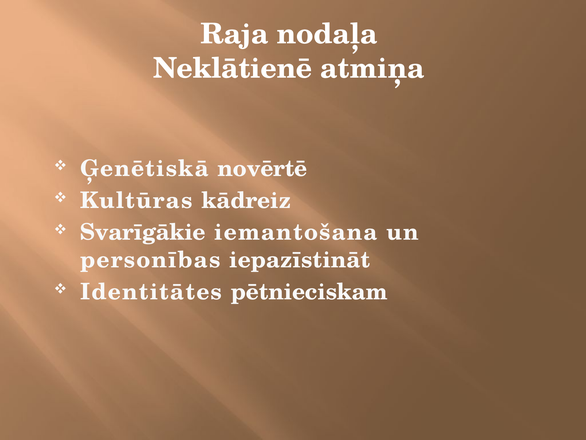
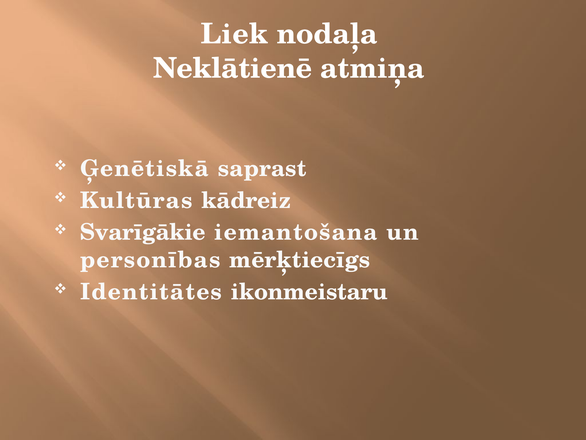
Raja: Raja -> Liek
novērtē: novērtē -> saprast
iepazīstināt: iepazīstināt -> mērķtiecīgs
pētnieciskam: pētnieciskam -> ikonmeistaru
